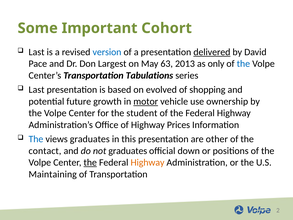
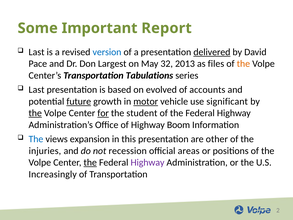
Cohort: Cohort -> Report
63: 63 -> 32
only: only -> files
the at (243, 64) colour: blue -> orange
shopping: shopping -> accounts
future underline: none -> present
ownership: ownership -> significant
the at (35, 113) underline: none -> present
for underline: none -> present
Prices: Prices -> Boom
views graduates: graduates -> expansion
contact: contact -> injuries
not graduates: graduates -> recession
down: down -> areas
Highway at (148, 162) colour: orange -> purple
Maintaining: Maintaining -> Increasingly
